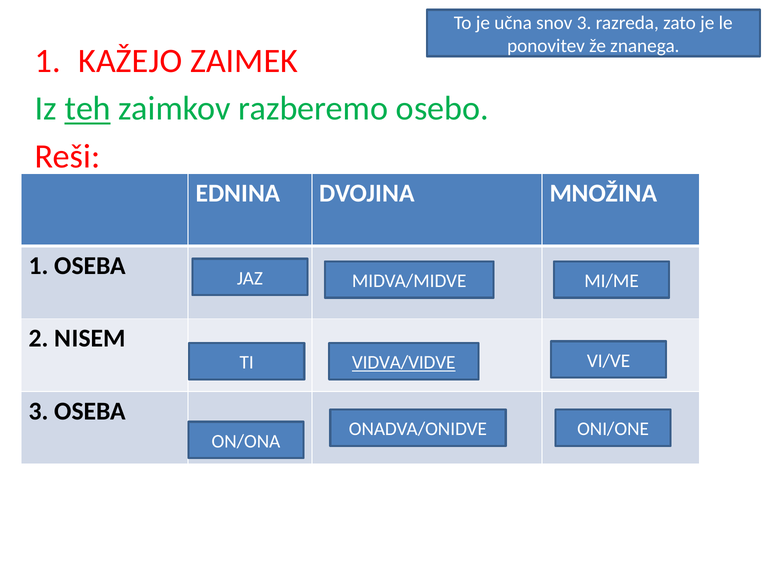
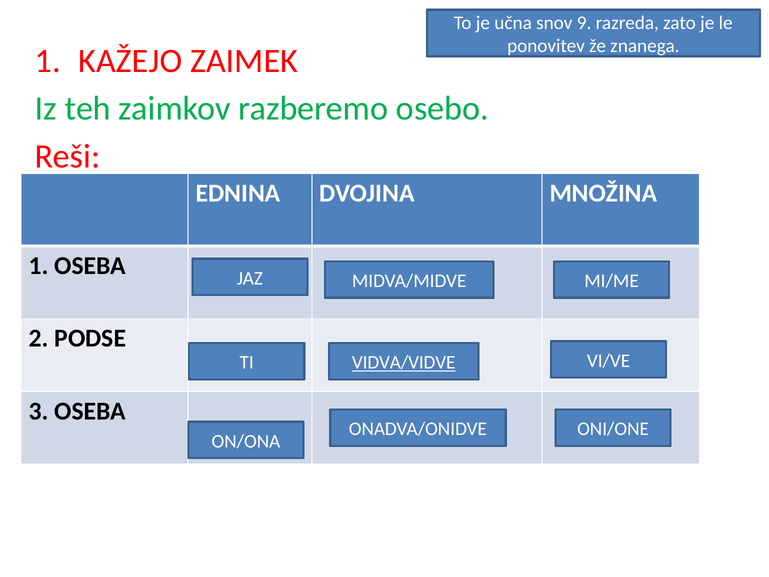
snov 3: 3 -> 9
teh underline: present -> none
NISEM: NISEM -> PODSE
